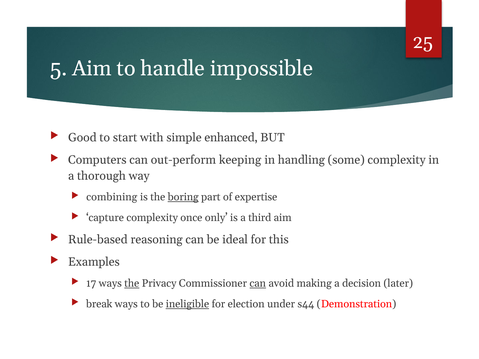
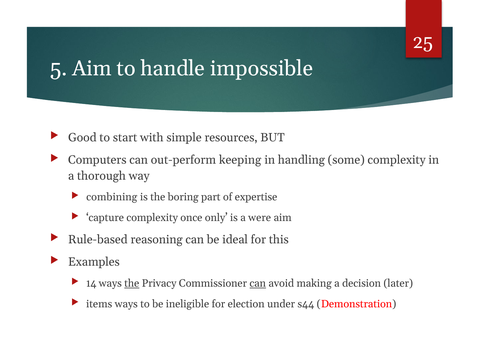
enhanced: enhanced -> resources
boring underline: present -> none
third: third -> were
17: 17 -> 14
break: break -> items
ineligible underline: present -> none
